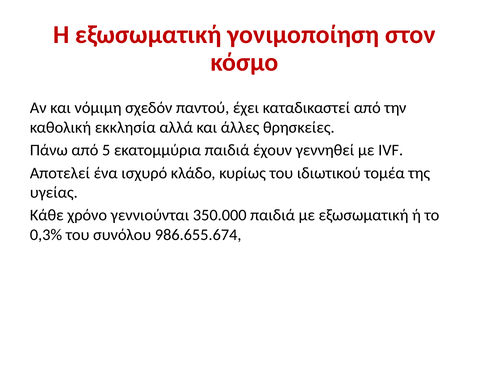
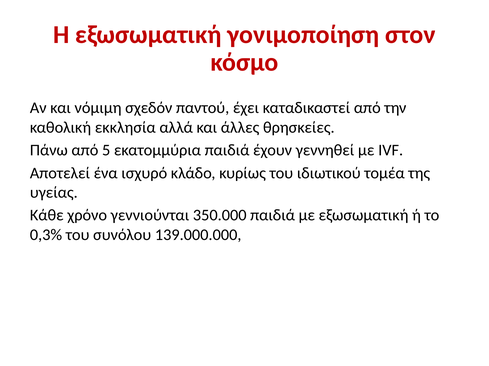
986.655.674: 986.655.674 -> 139.000.000
